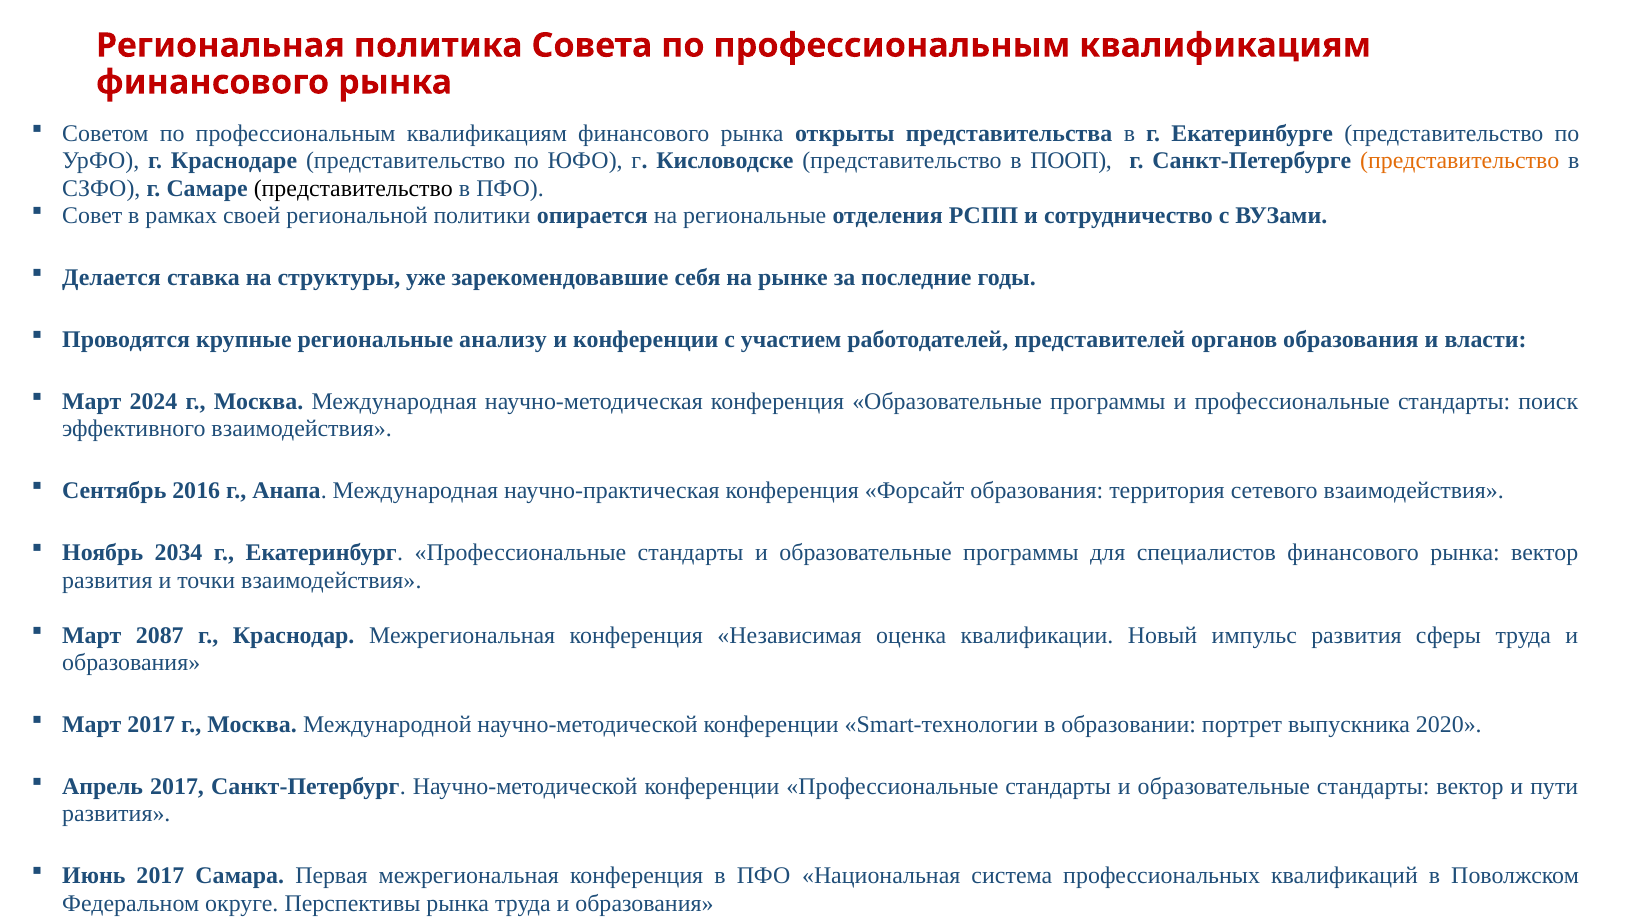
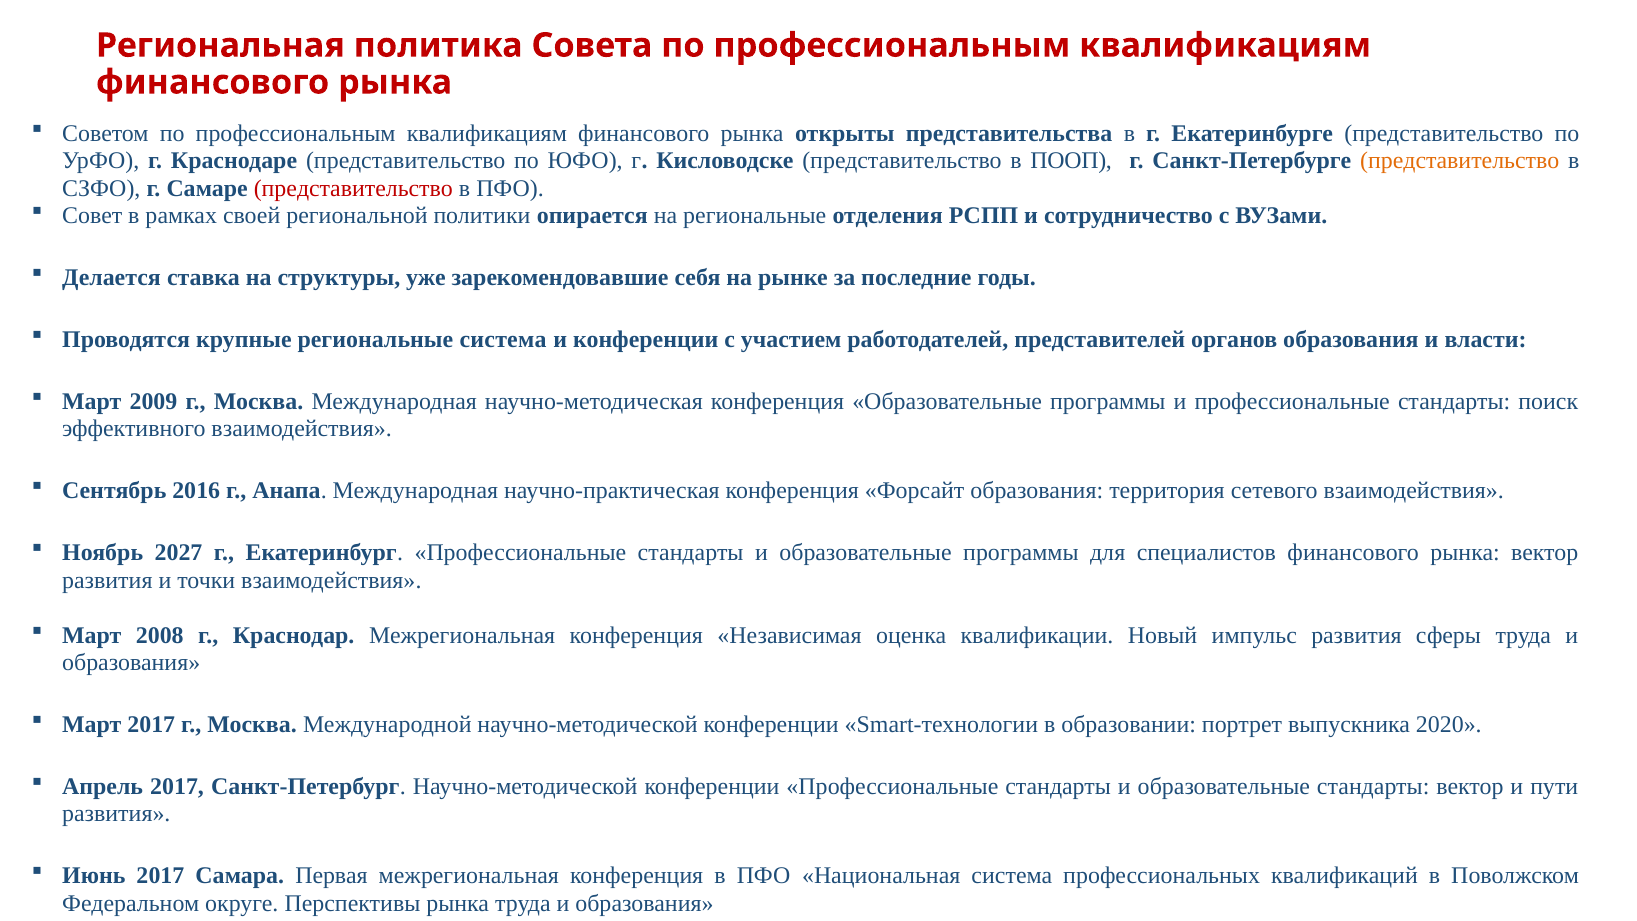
представительство at (353, 188) colour: black -> red
региональные анализу: анализу -> система
2024: 2024 -> 2009
2034: 2034 -> 2027
2087: 2087 -> 2008
